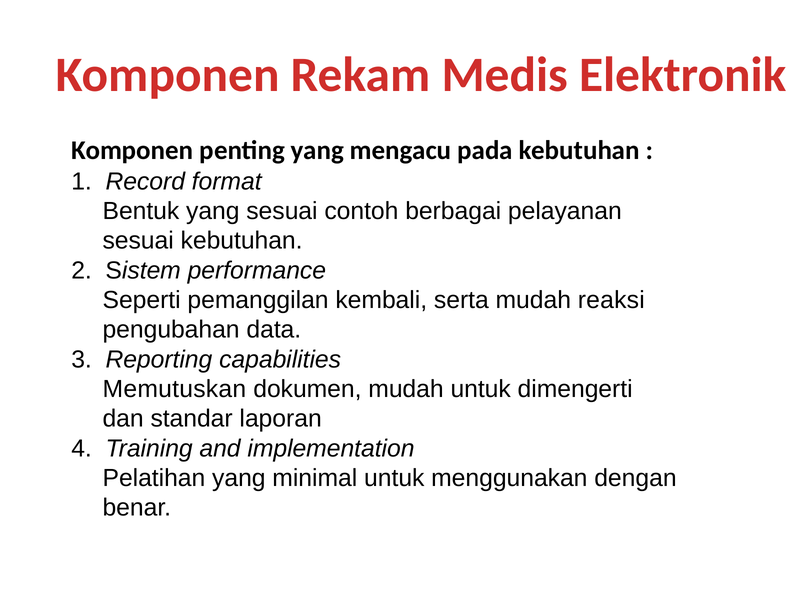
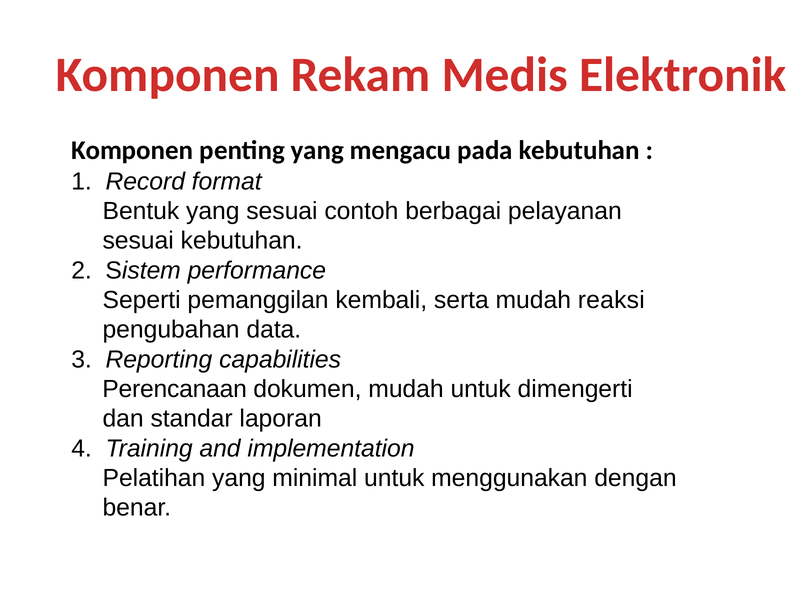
Memutuskan: Memutuskan -> Perencanaan
